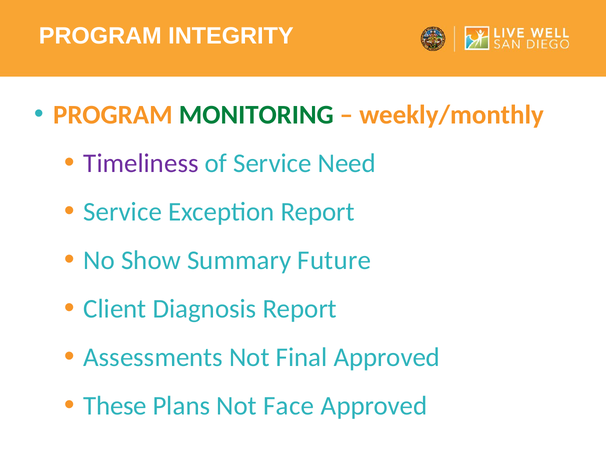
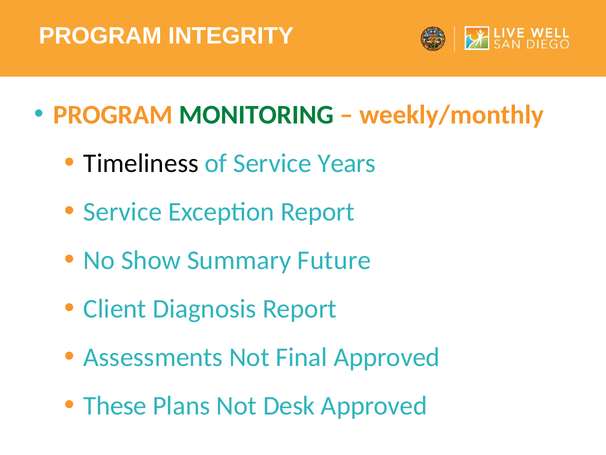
Timeliness colour: purple -> black
Need: Need -> Years
Face: Face -> Desk
